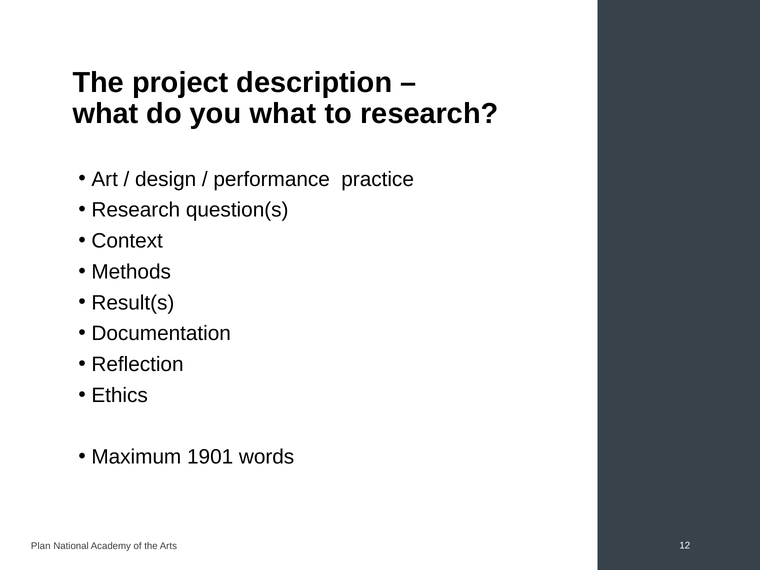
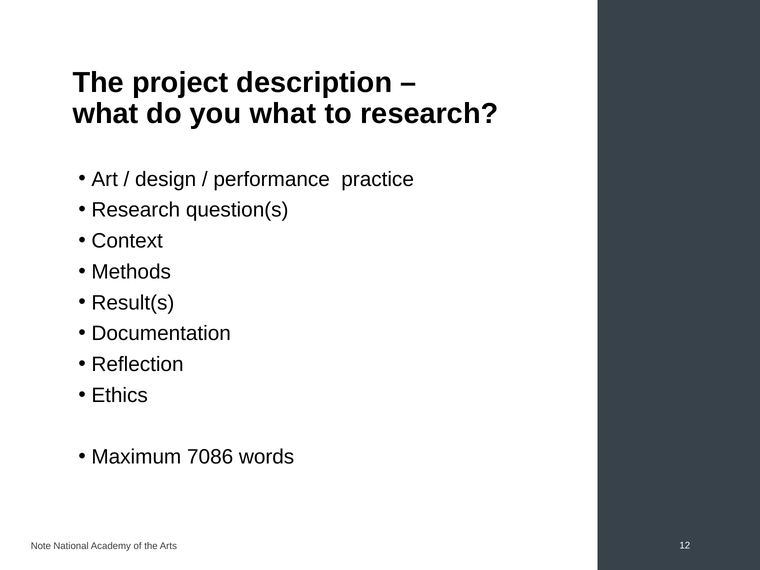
1901: 1901 -> 7086
Plan: Plan -> Note
